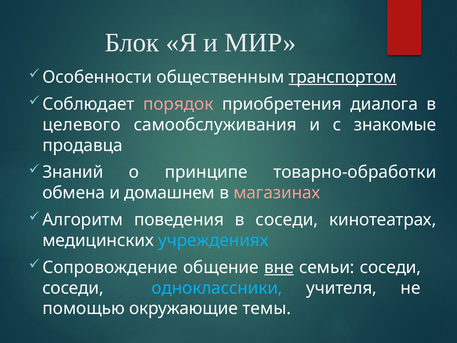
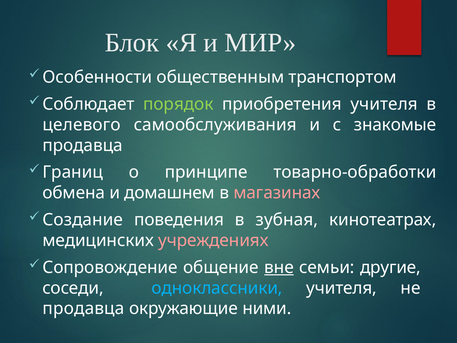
транспортом underline: present -> none
порядок colour: pink -> light green
приобретения диалога: диалога -> учителя
Знаний: Знаний -> Границ
Алгоритм: Алгоритм -> Создание
в соседи: соседи -> зубная
учреждениях colour: light blue -> pink
семьи соседи: соседи -> другие
помощью at (84, 308): помощью -> продавца
темы: темы -> ними
